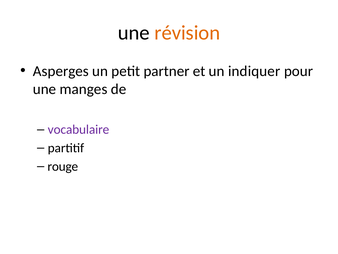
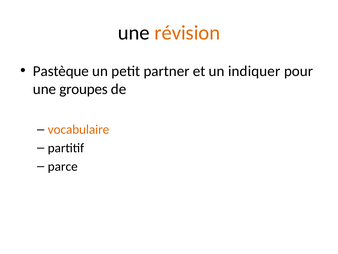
Asperges: Asperges -> Pastèque
manges: manges -> groupes
vocabulaire colour: purple -> orange
rouge: rouge -> parce
